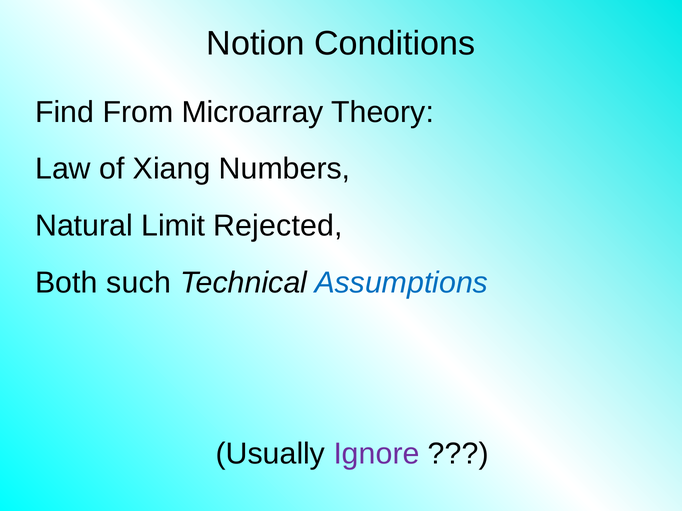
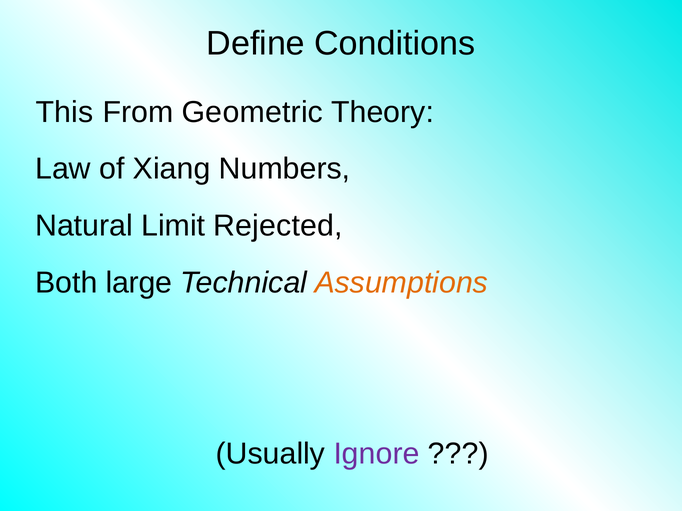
Notion: Notion -> Define
Find: Find -> This
Microarray: Microarray -> Geometric
such: such -> large
Assumptions colour: blue -> orange
